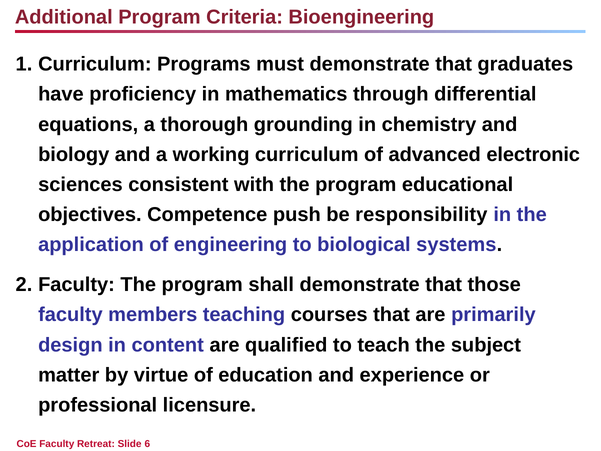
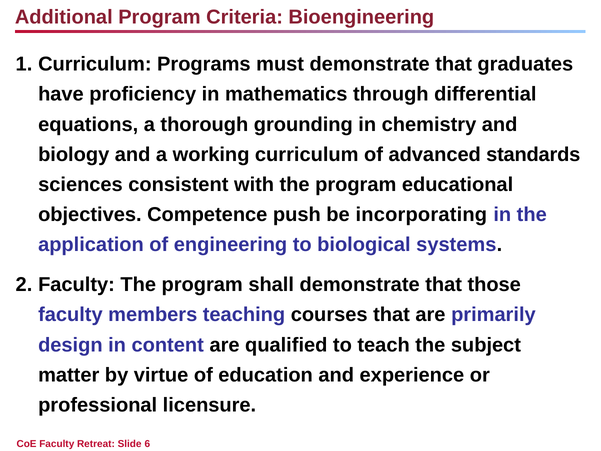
electronic: electronic -> standards
responsibility: responsibility -> incorporating
